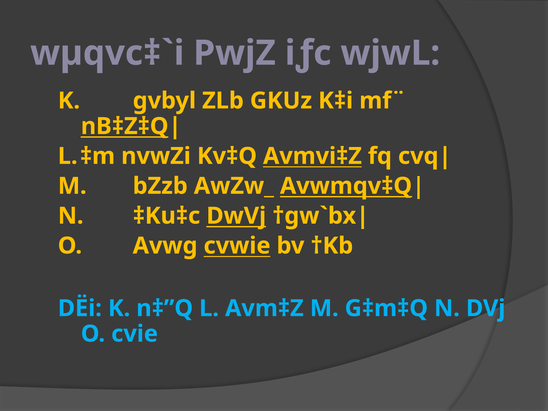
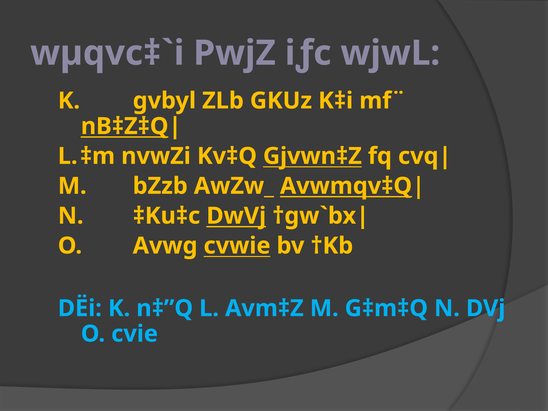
Avmvi‡Z: Avmvi‡Z -> Gjvwn‡Z
